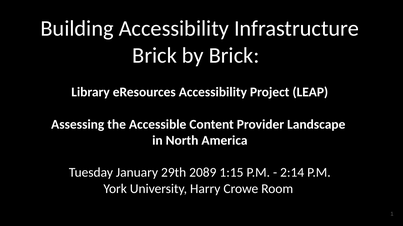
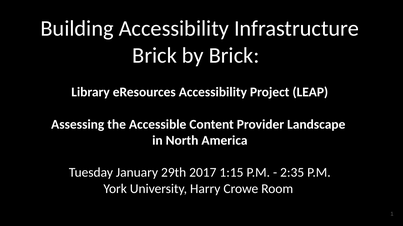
2089: 2089 -> 2017
2:14: 2:14 -> 2:35
